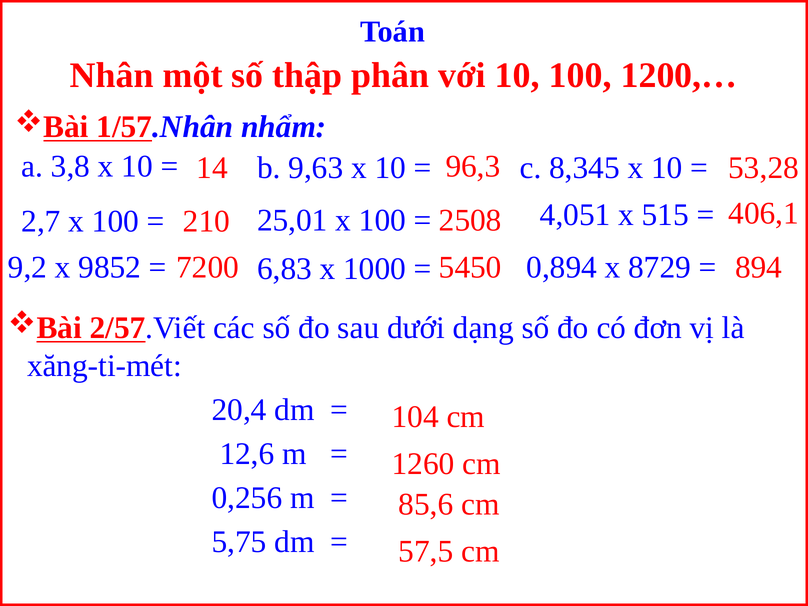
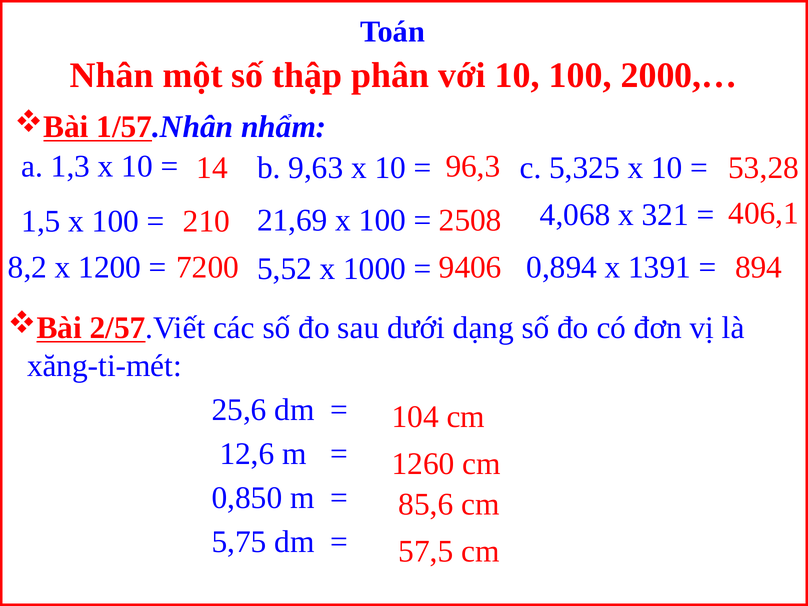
1200,…: 1200,… -> 2000,…
3,8: 3,8 -> 1,3
8,345: 8,345 -> 5,325
4,051: 4,051 -> 4,068
515: 515 -> 321
25,01: 25,01 -> 21,69
2,7: 2,7 -> 1,5
9,2: 9,2 -> 8,2
9852: 9852 -> 1200
8729: 8729 -> 1391
6,83: 6,83 -> 5,52
5450: 5450 -> 9406
20,4: 20,4 -> 25,6
0,256: 0,256 -> 0,850
